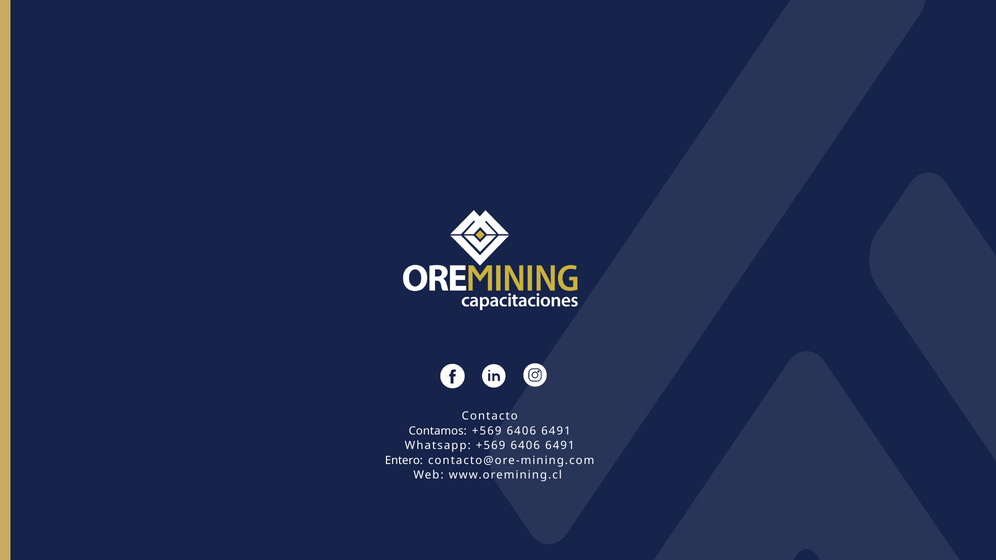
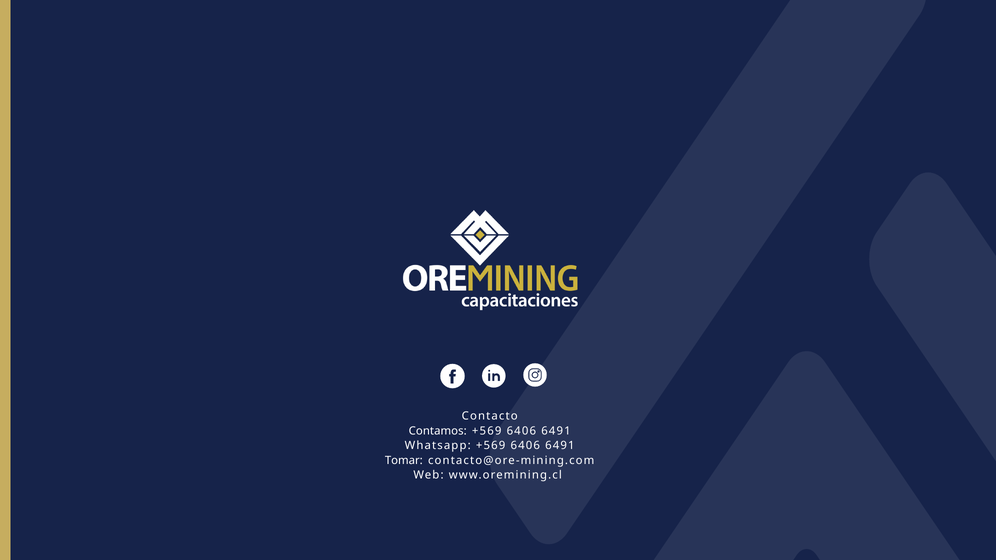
Entero: Entero -> Tomar
